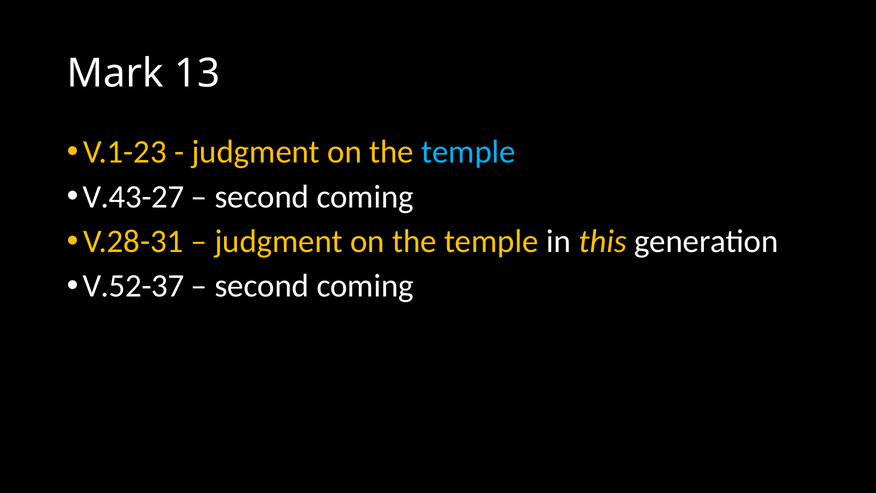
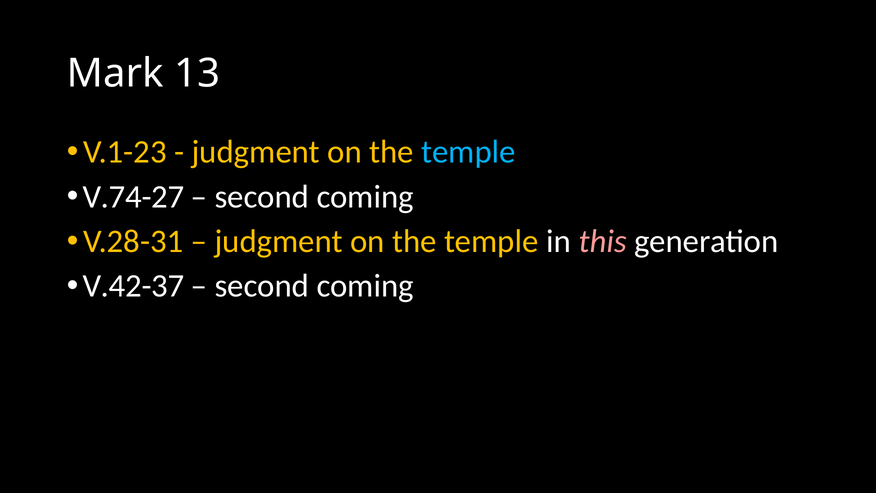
V.43-27: V.43-27 -> V.74-27
this colour: yellow -> pink
V.52-37: V.52-37 -> V.42-37
